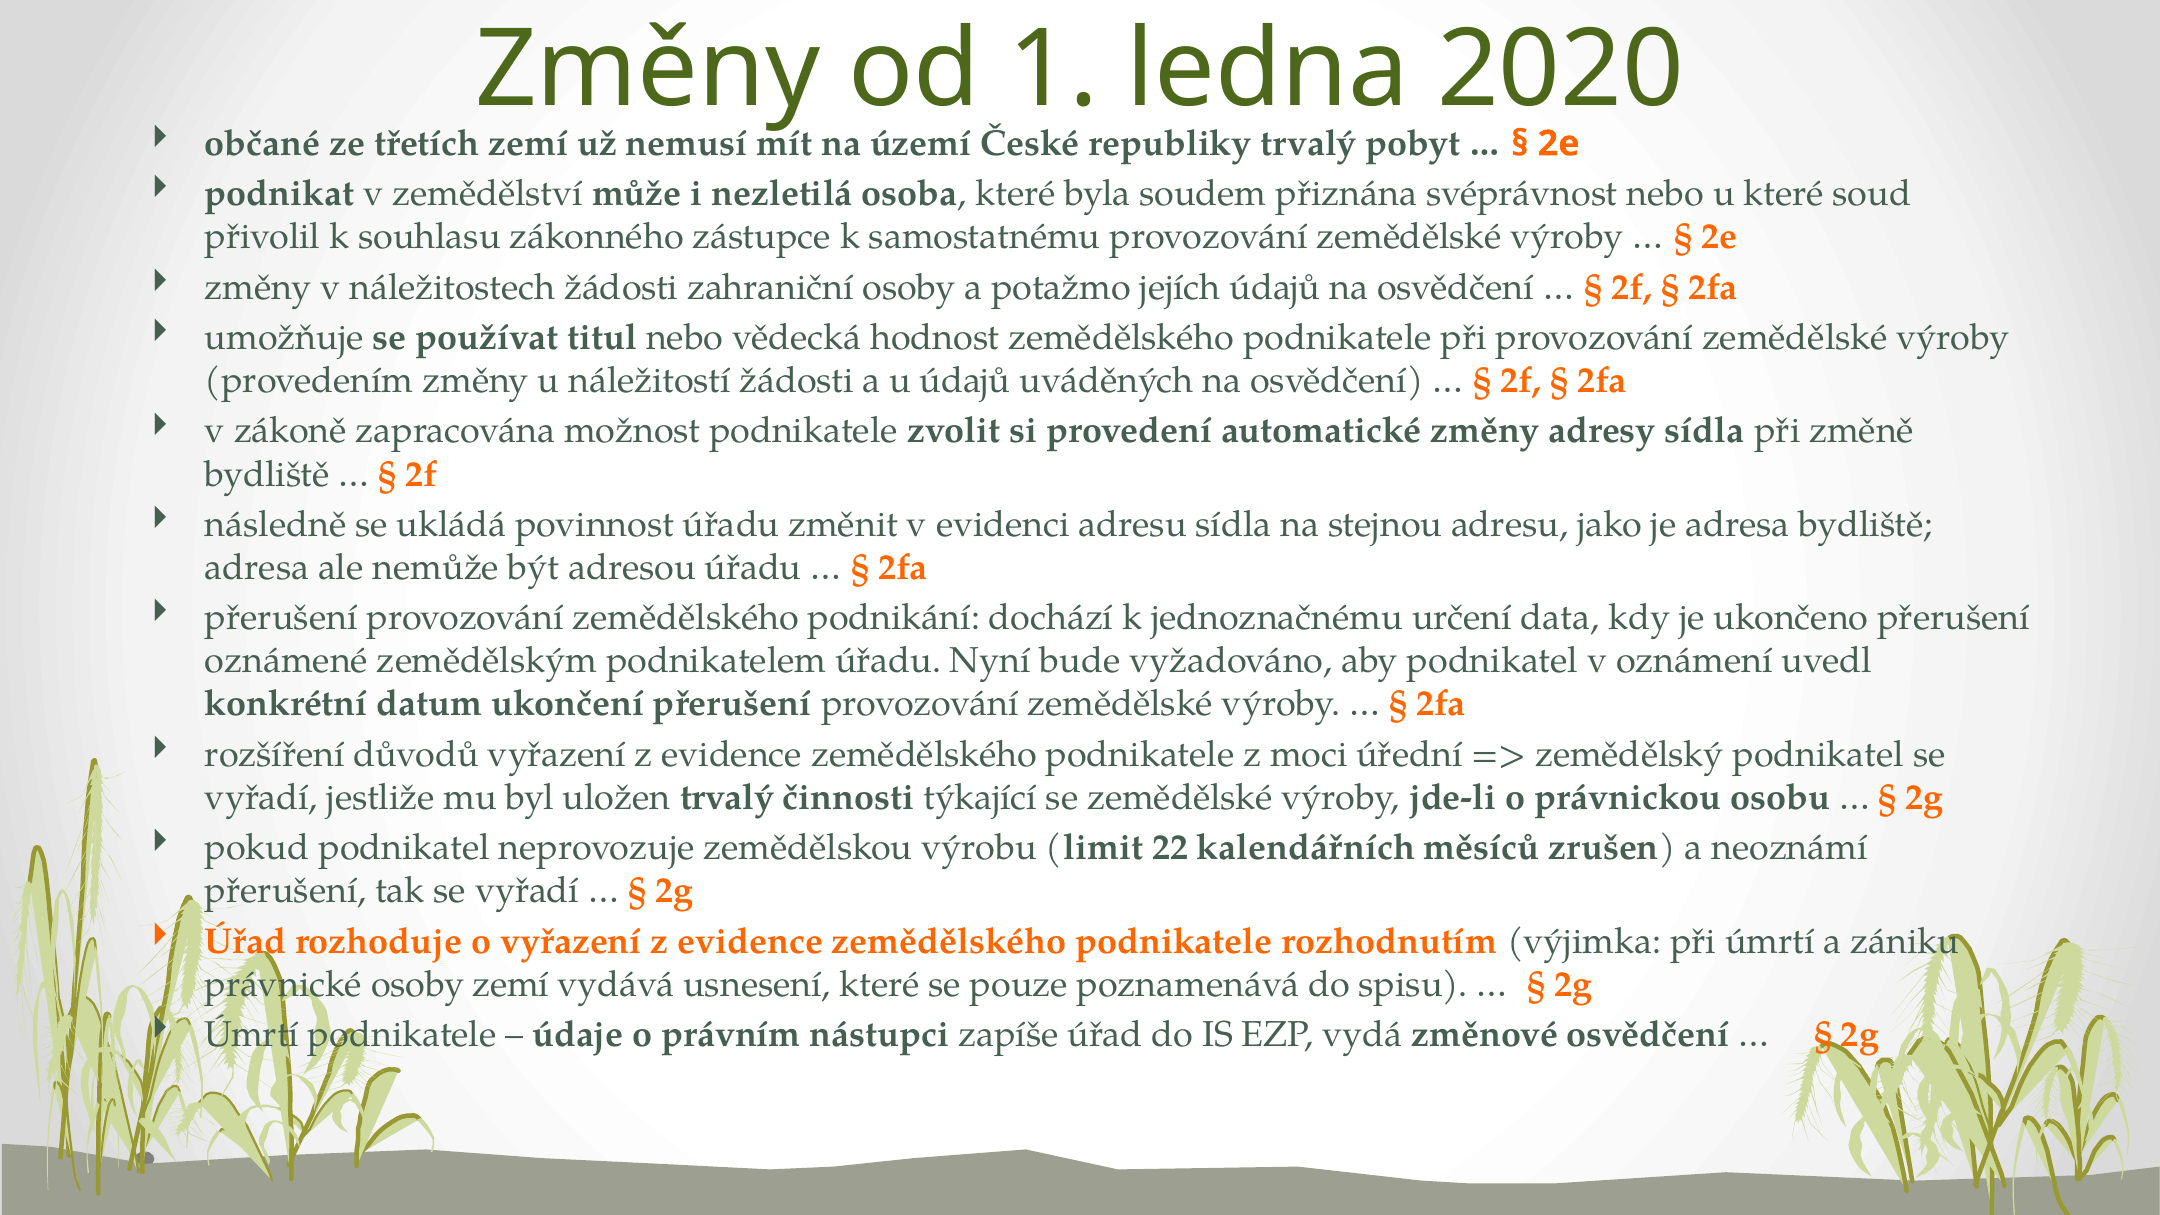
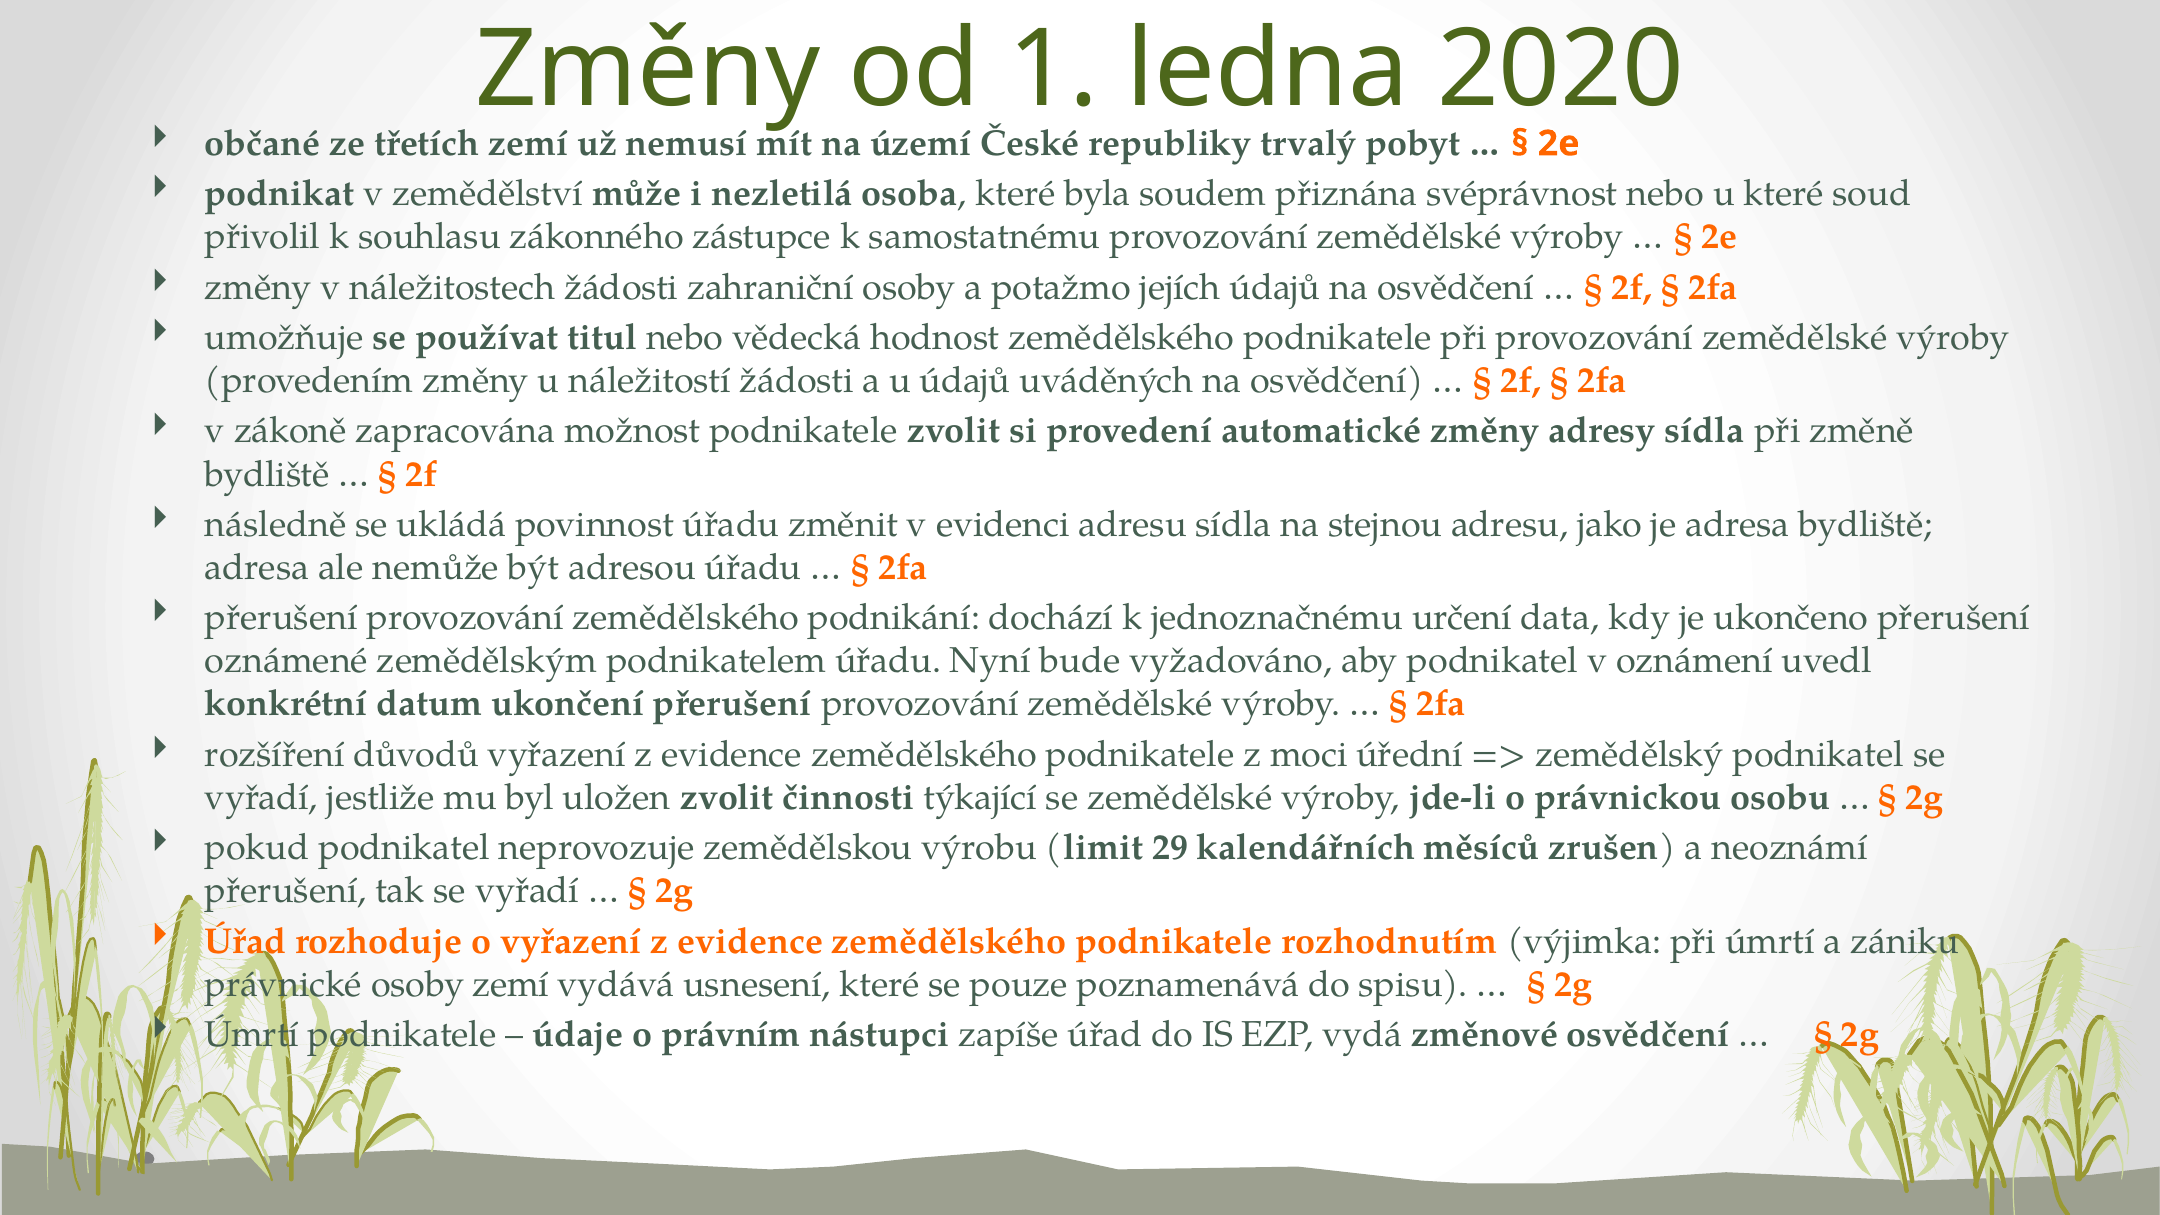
uložen trvalý: trvalý -> zvolit
22: 22 -> 29
